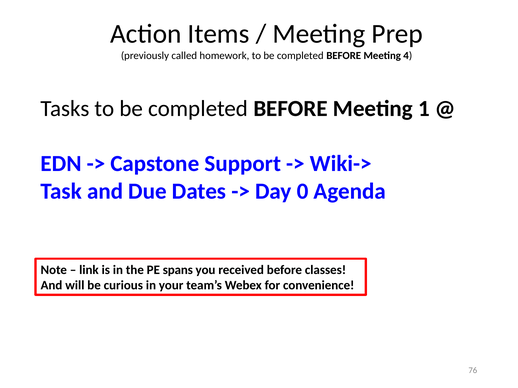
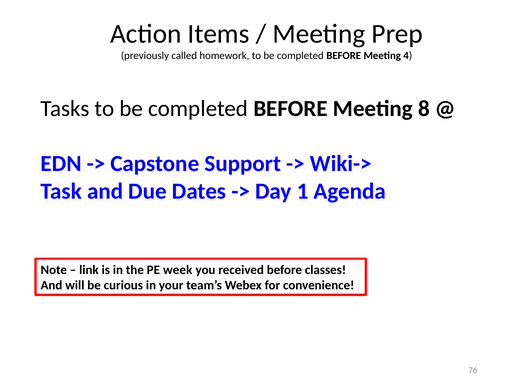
1: 1 -> 8
0: 0 -> 1
spans: spans -> week
